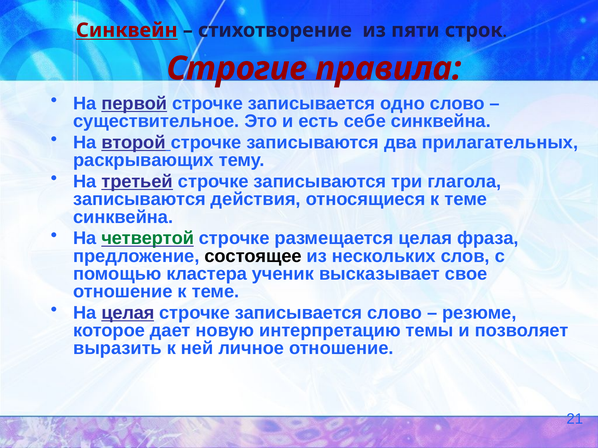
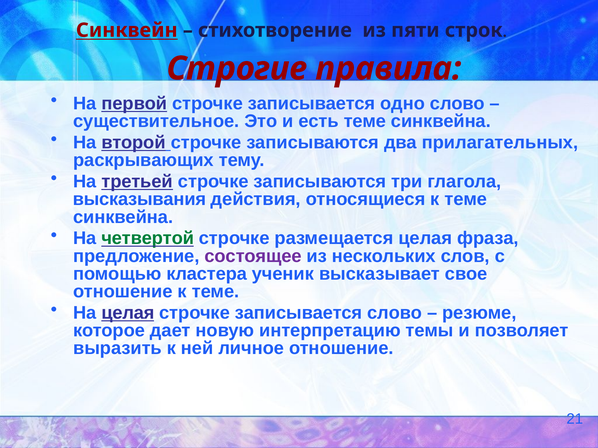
есть себе: себе -> теме
записываются at (139, 199): записываются -> высказывания
состоящее colour: black -> purple
